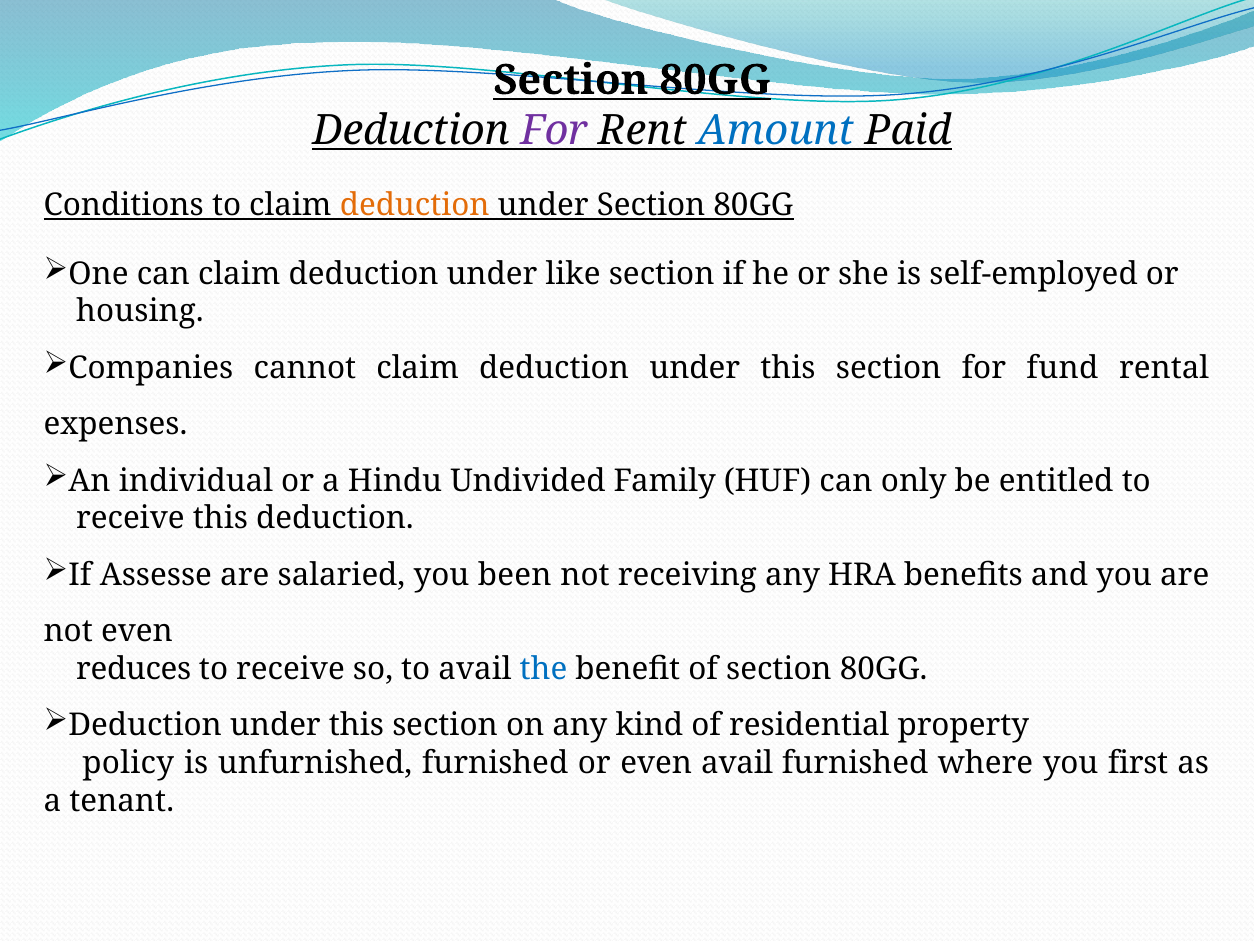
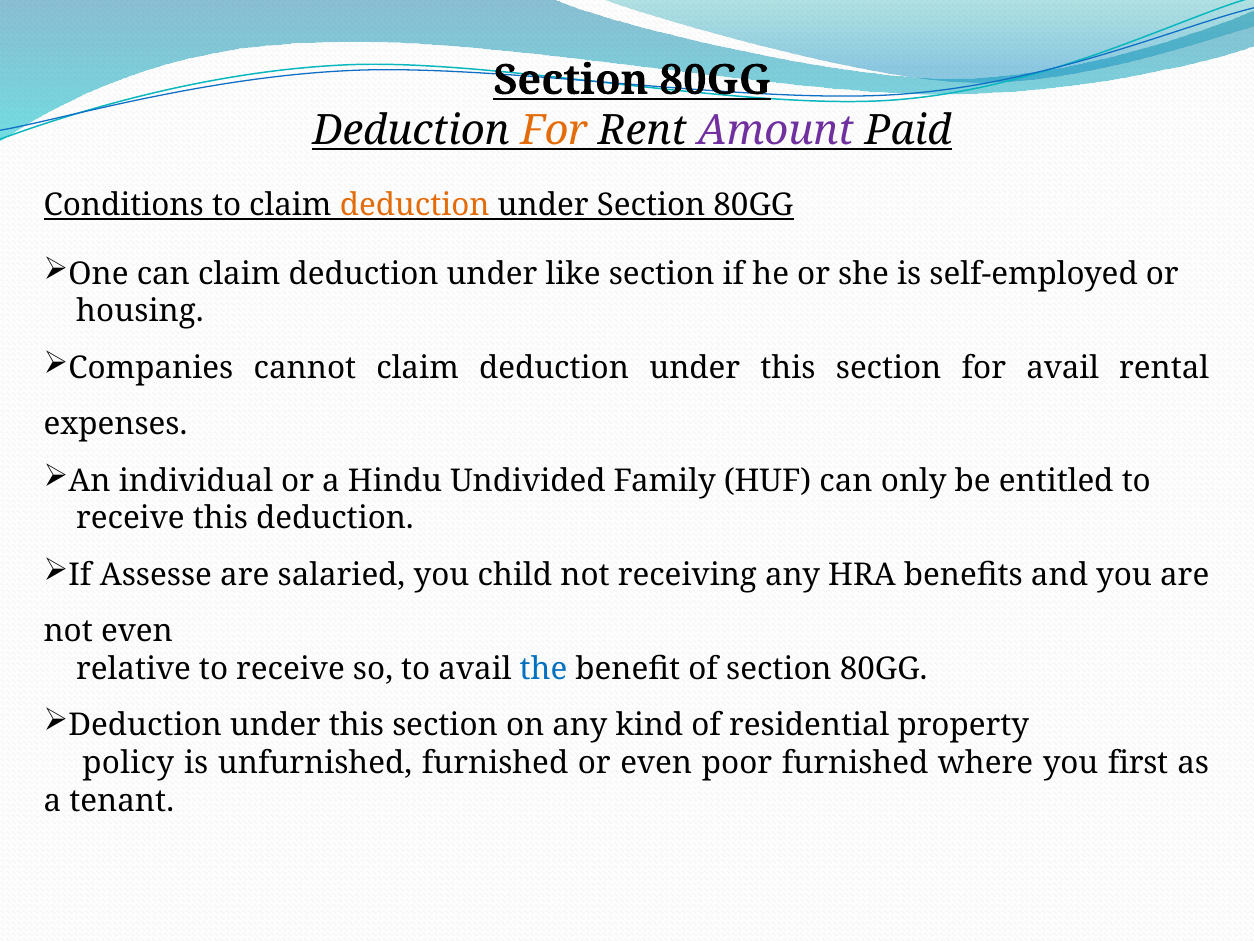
For at (554, 130) colour: purple -> orange
Amount colour: blue -> purple
for fund: fund -> avail
been: been -> child
reduces: reduces -> relative
even avail: avail -> poor
